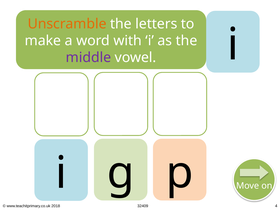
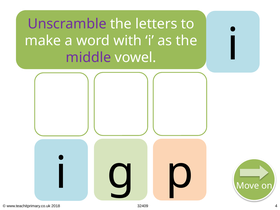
Unscramble colour: orange -> purple
